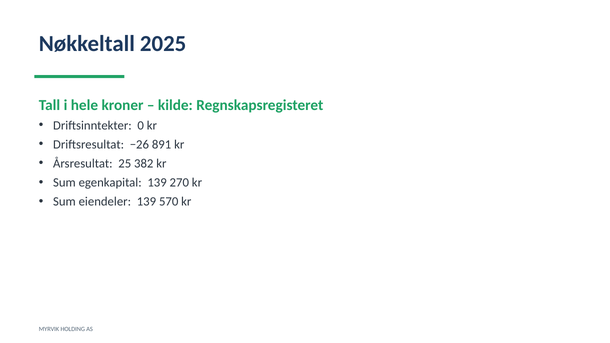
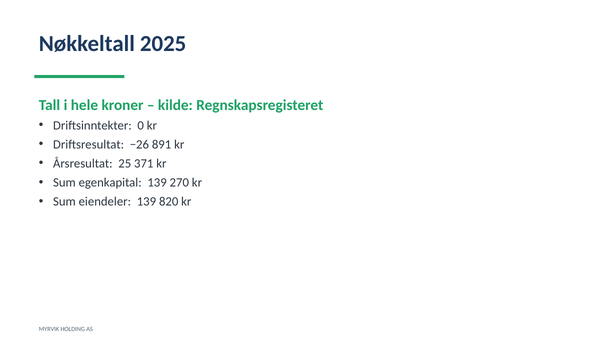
382: 382 -> 371
570: 570 -> 820
